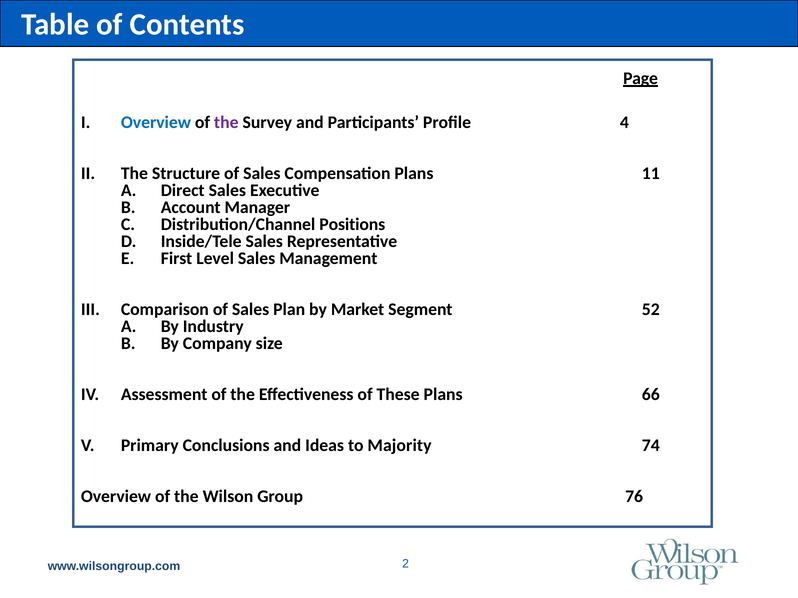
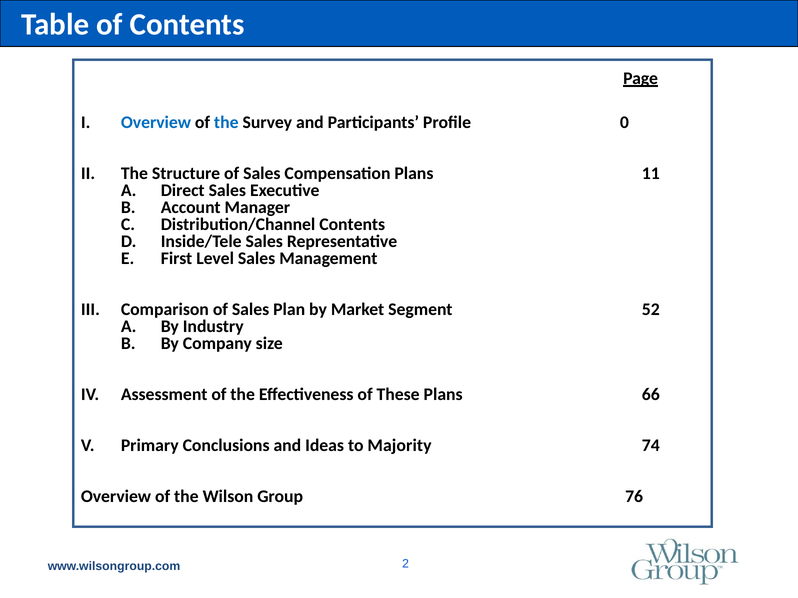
the at (226, 123) colour: purple -> blue
4: 4 -> 0
Distribution/Channel Positions: Positions -> Contents
